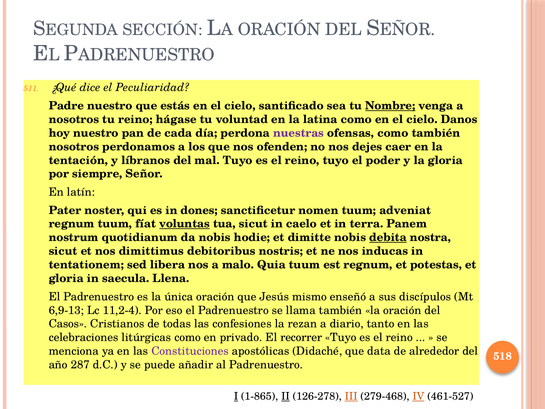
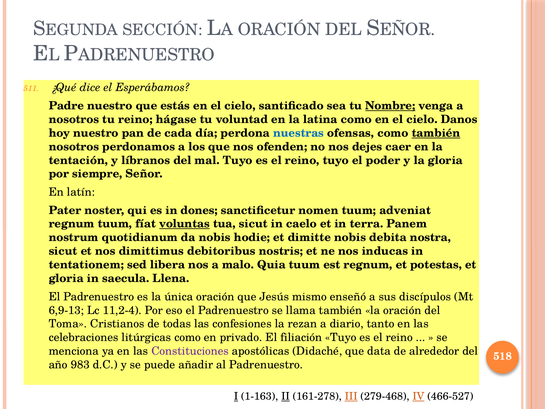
Peculiaridad: Peculiaridad -> Esperábamos
nuestras colour: purple -> blue
también at (436, 133) underline: none -> present
debita underline: present -> none
Casos: Casos -> Toma
recorrer: recorrer -> filiación
287: 287 -> 983
1-865: 1-865 -> 1-163
126-278: 126-278 -> 161-278
461-527: 461-527 -> 466-527
